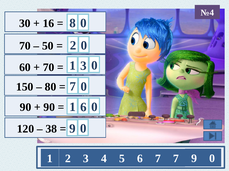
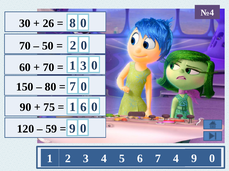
16: 16 -> 26
90 at (49, 108): 90 -> 75
38: 38 -> 59
7 7: 7 -> 4
